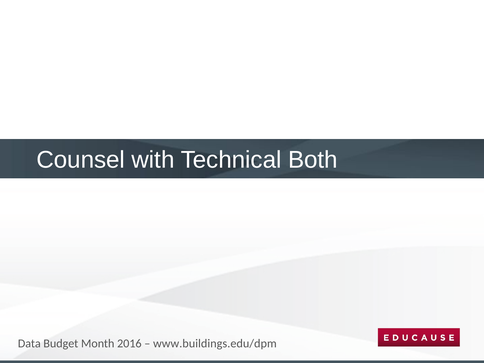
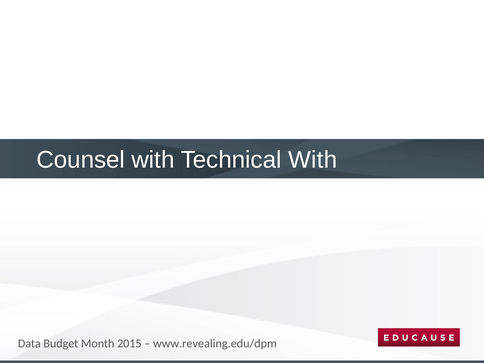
Technical Both: Both -> With
2016: 2016 -> 2015
www.buildings.edu/dpm: www.buildings.edu/dpm -> www.revealing.edu/dpm
